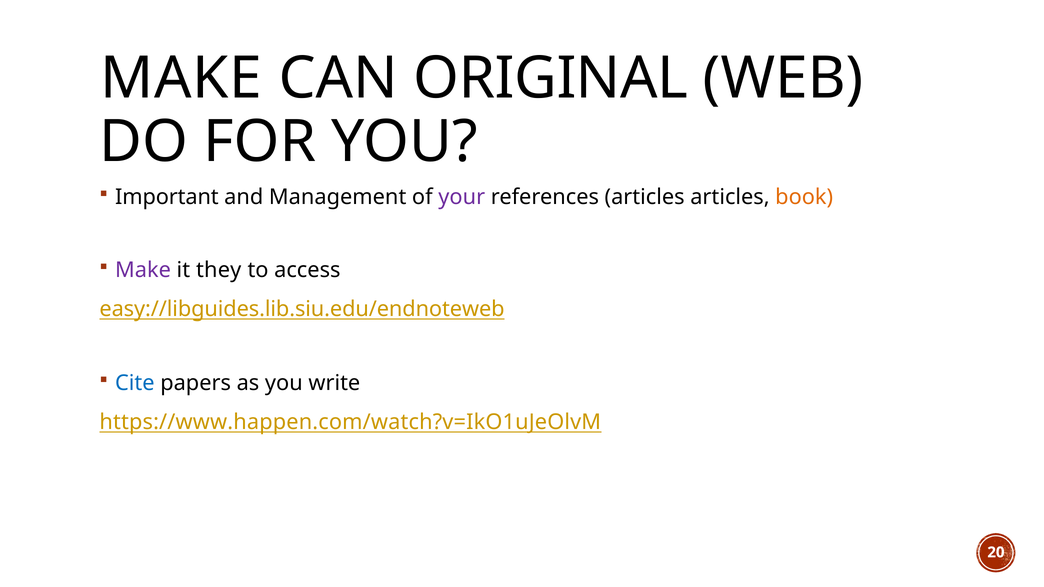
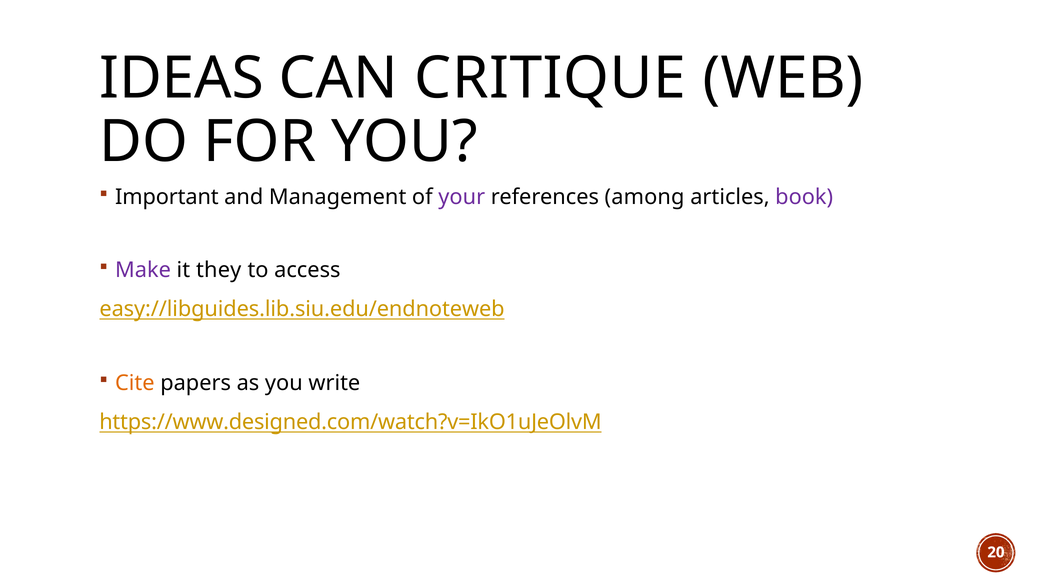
MAKE at (181, 78): MAKE -> IDEAS
ORIGINAL: ORIGINAL -> CRITIQUE
references articles: articles -> among
book colour: orange -> purple
Cite colour: blue -> orange
https://www.happen.com/watch?v=IkO1uJeOlvM: https://www.happen.com/watch?v=IkO1uJeOlvM -> https://www.designed.com/watch?v=IkO1uJeOlvM
